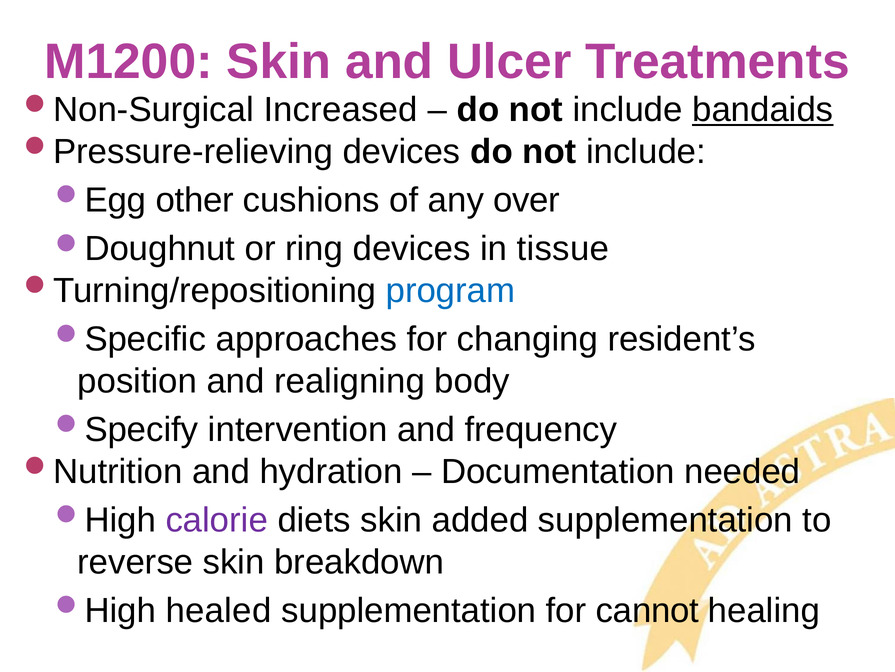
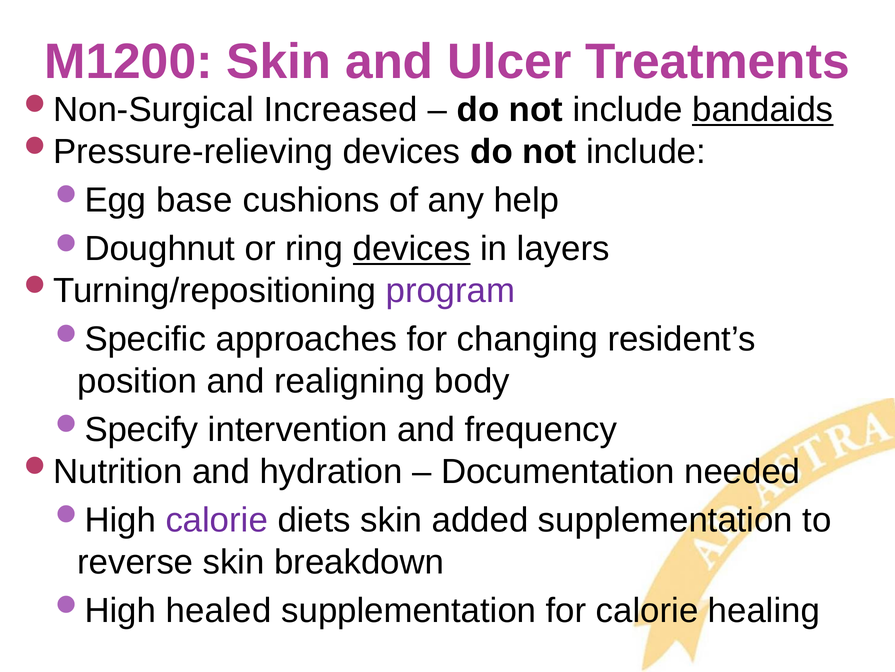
other: other -> base
over: over -> help
devices at (412, 249) underline: none -> present
tissue: tissue -> layers
program colour: blue -> purple
for cannot: cannot -> calorie
